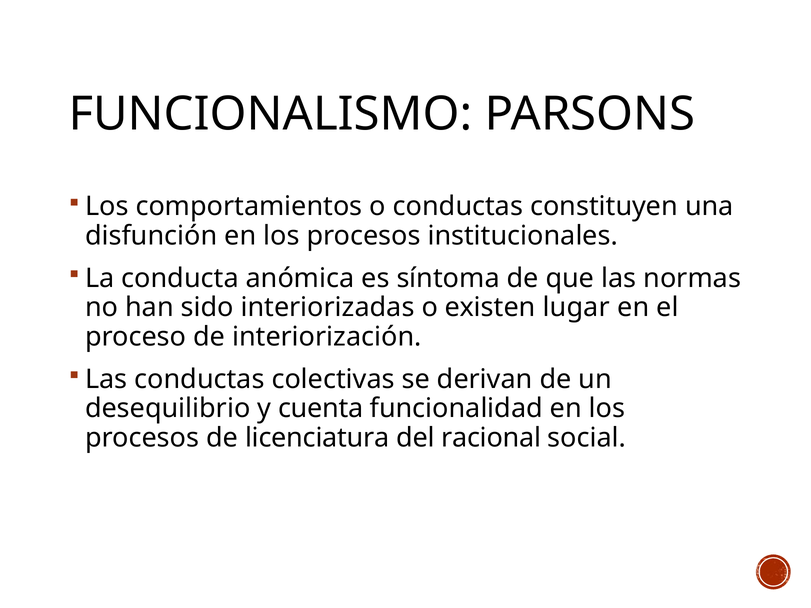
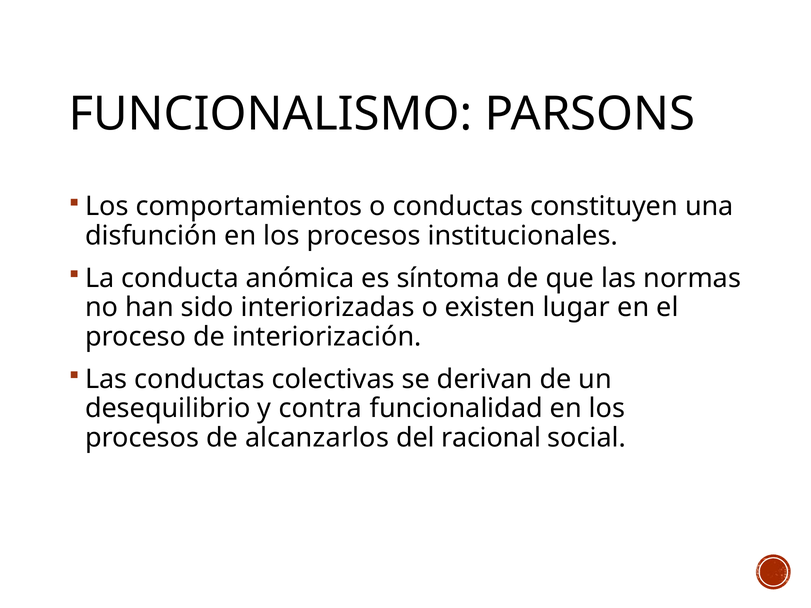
cuenta: cuenta -> contra
licenciatura: licenciatura -> alcanzarlos
